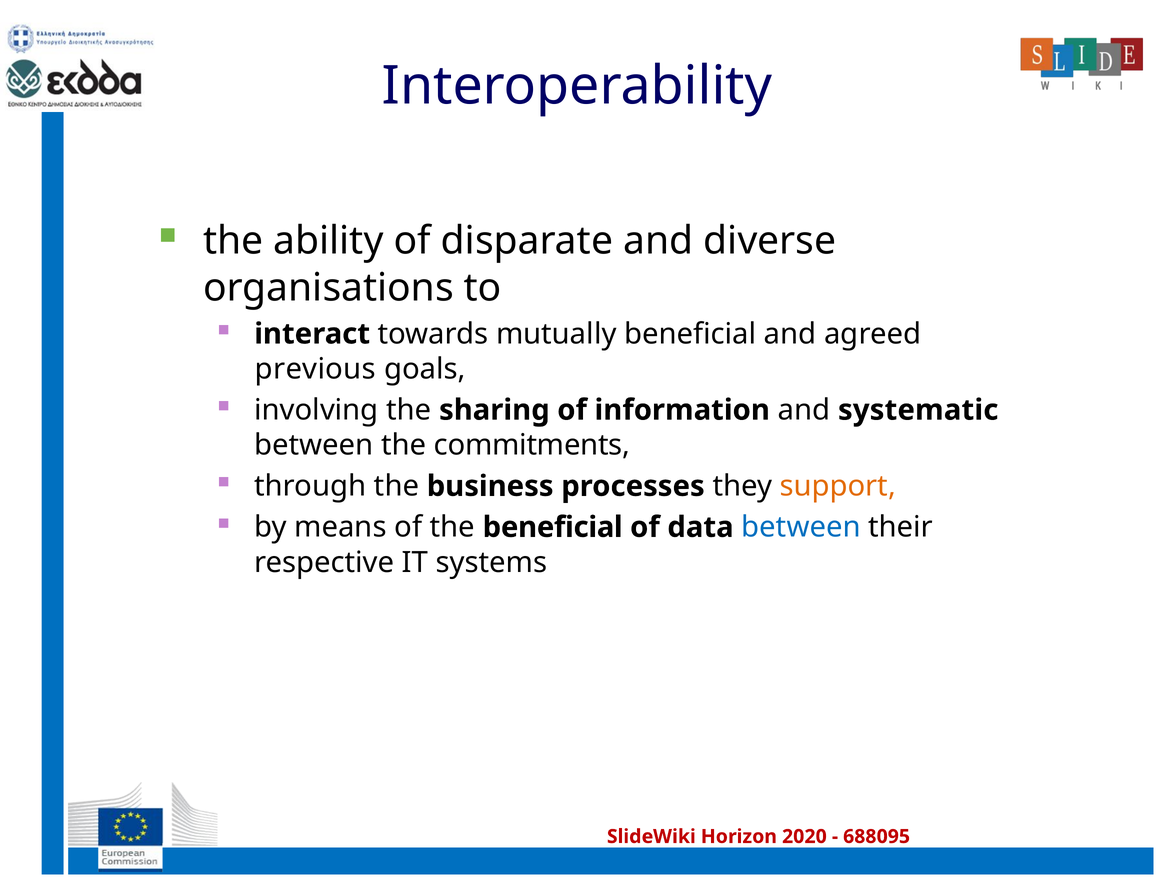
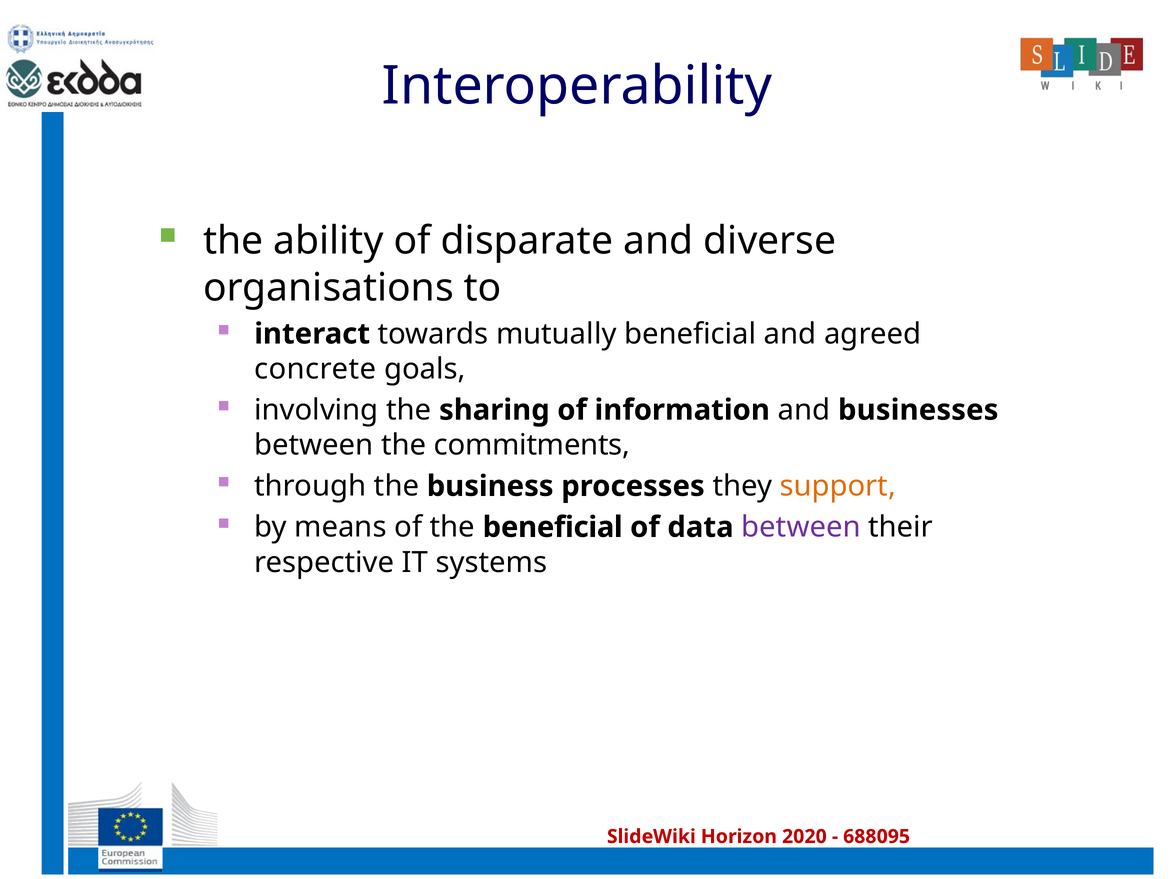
previous: previous -> concrete
systematic: systematic -> businesses
between at (801, 527) colour: blue -> purple
